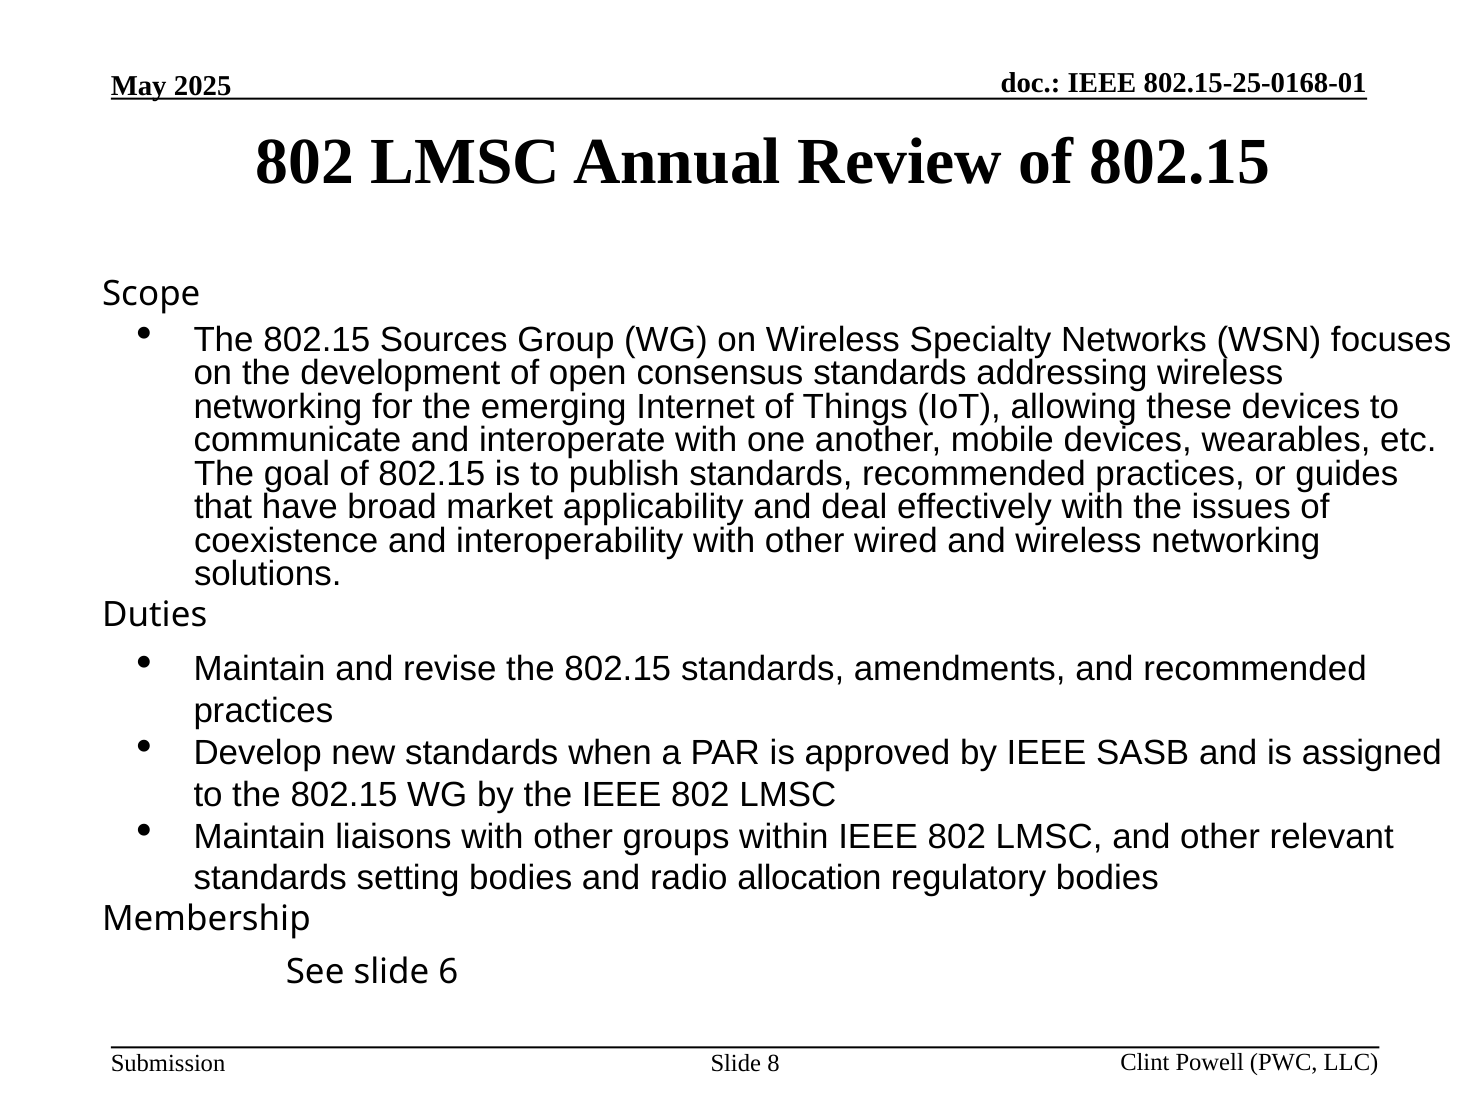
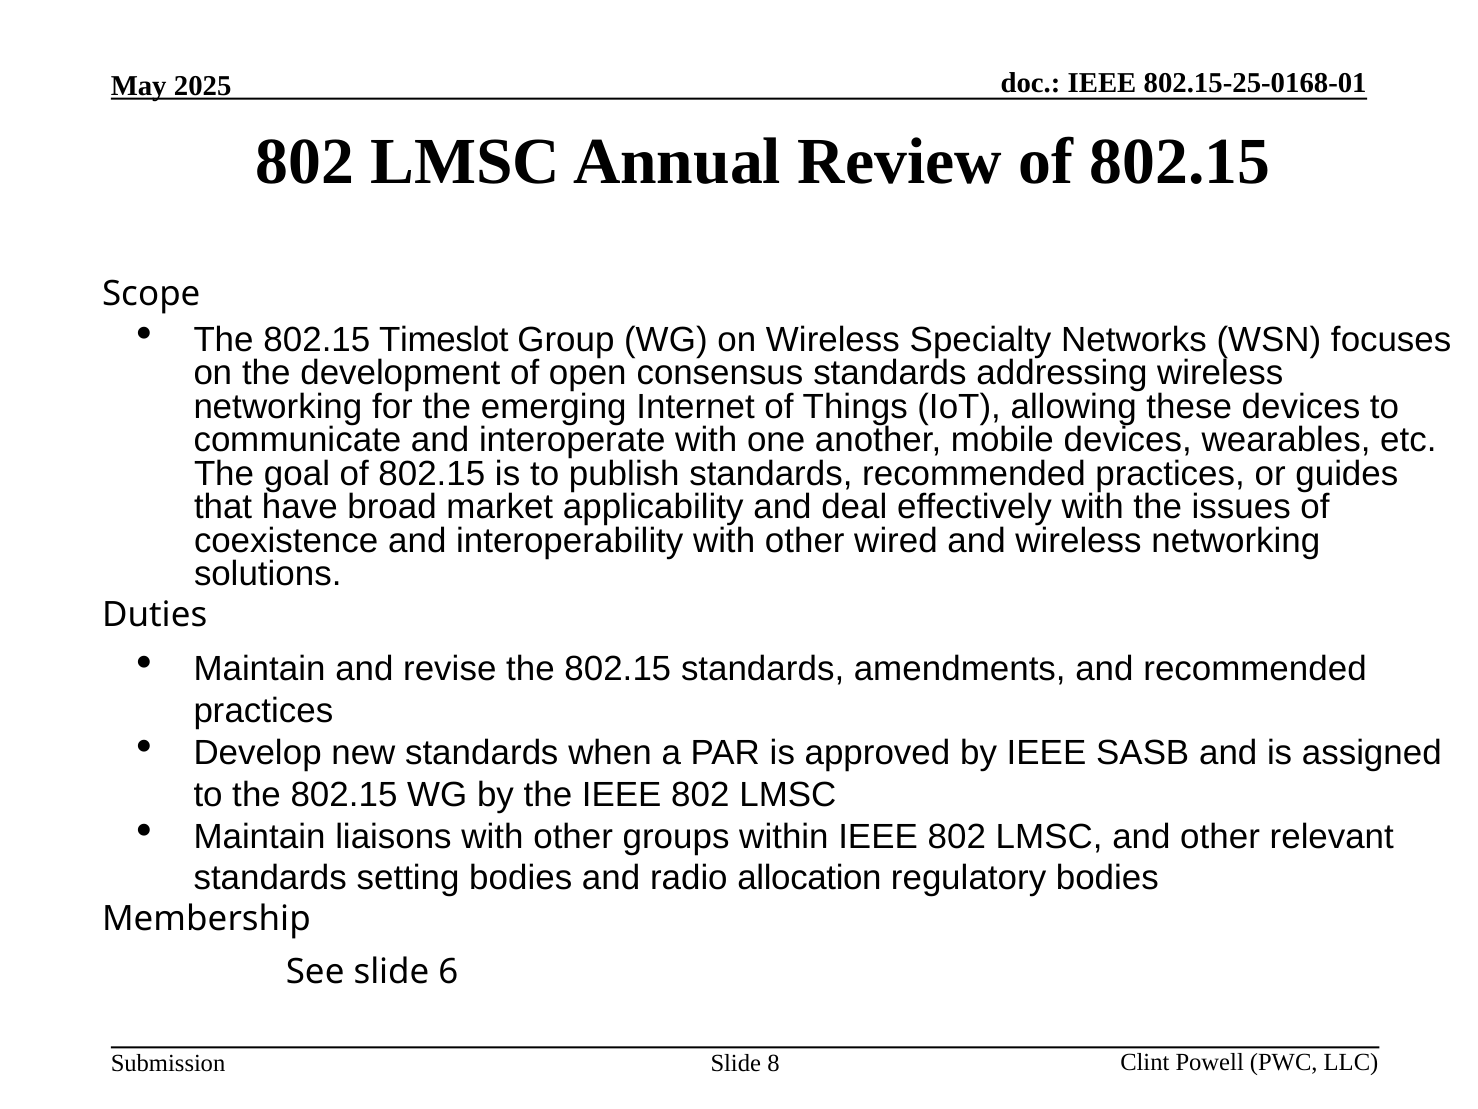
Sources: Sources -> Timeslot
